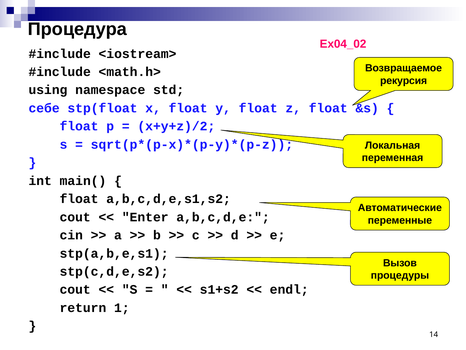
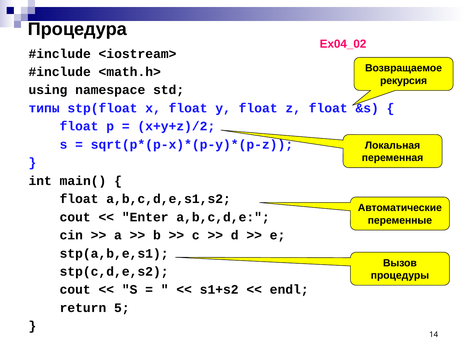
себе: себе -> типы
1: 1 -> 5
